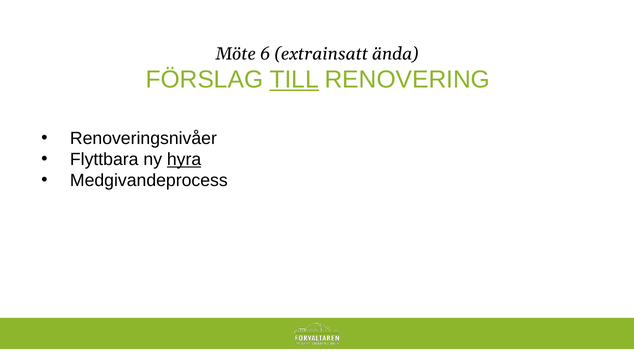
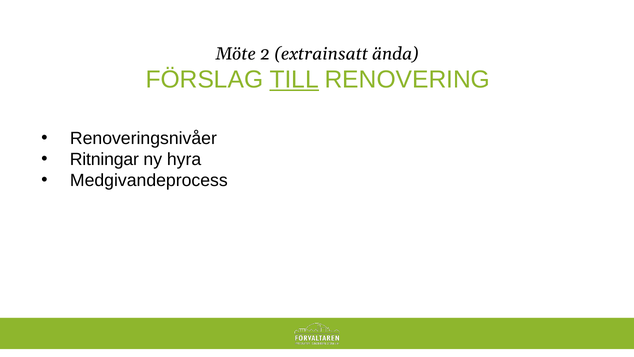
6: 6 -> 2
Flyttbara: Flyttbara -> Ritningar
hyra underline: present -> none
